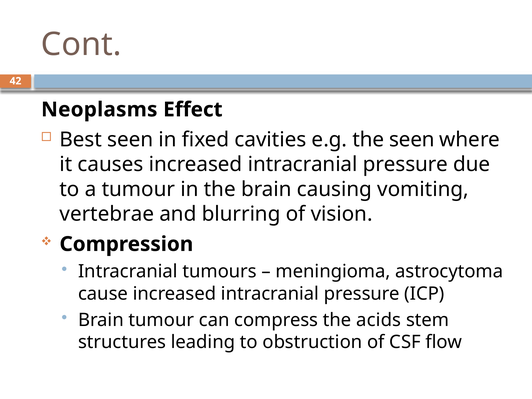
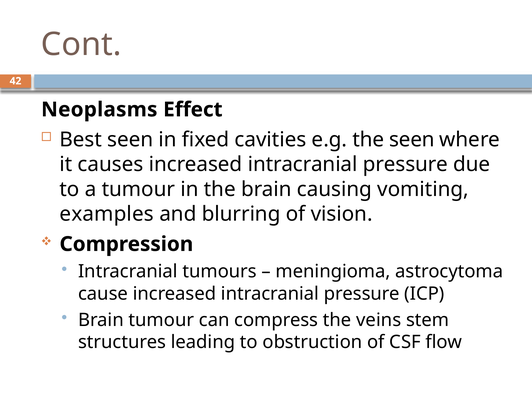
vertebrae: vertebrae -> examples
acids: acids -> veins
